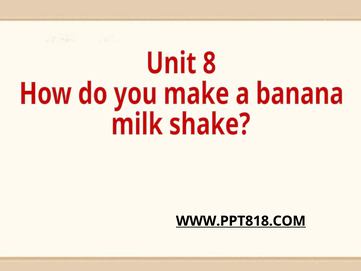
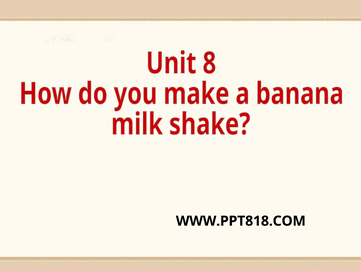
WWW.PPT818.COM underline: present -> none
